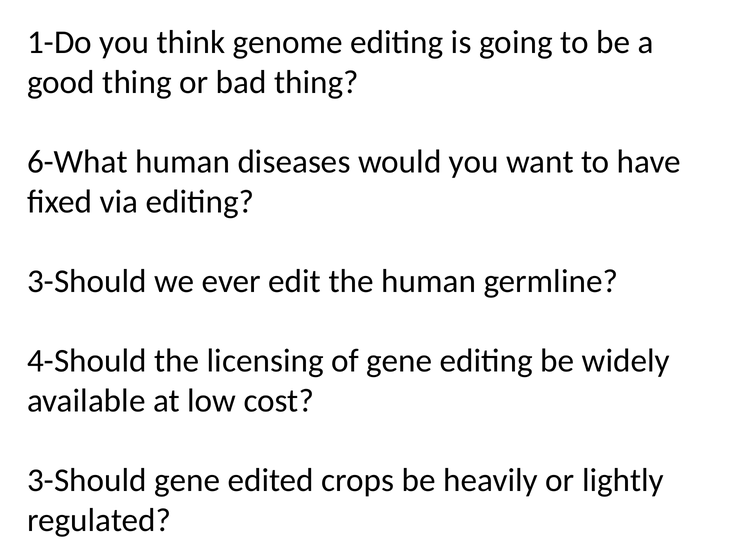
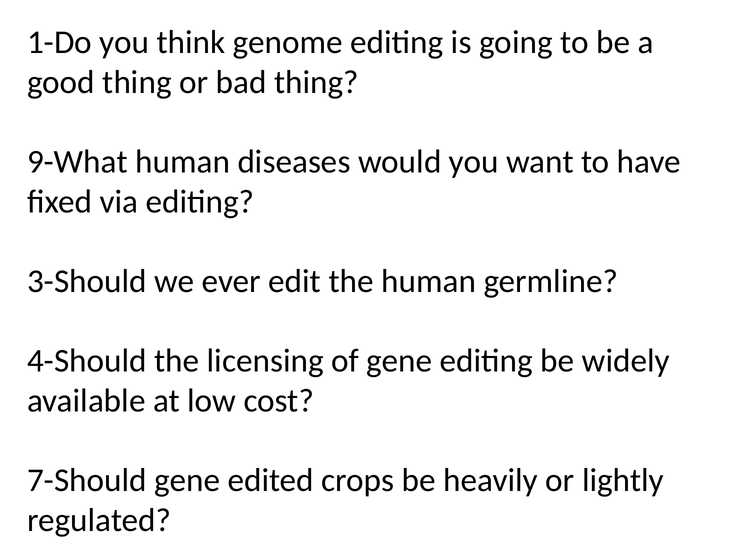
6-What: 6-What -> 9-What
3-Should at (87, 481): 3-Should -> 7-Should
